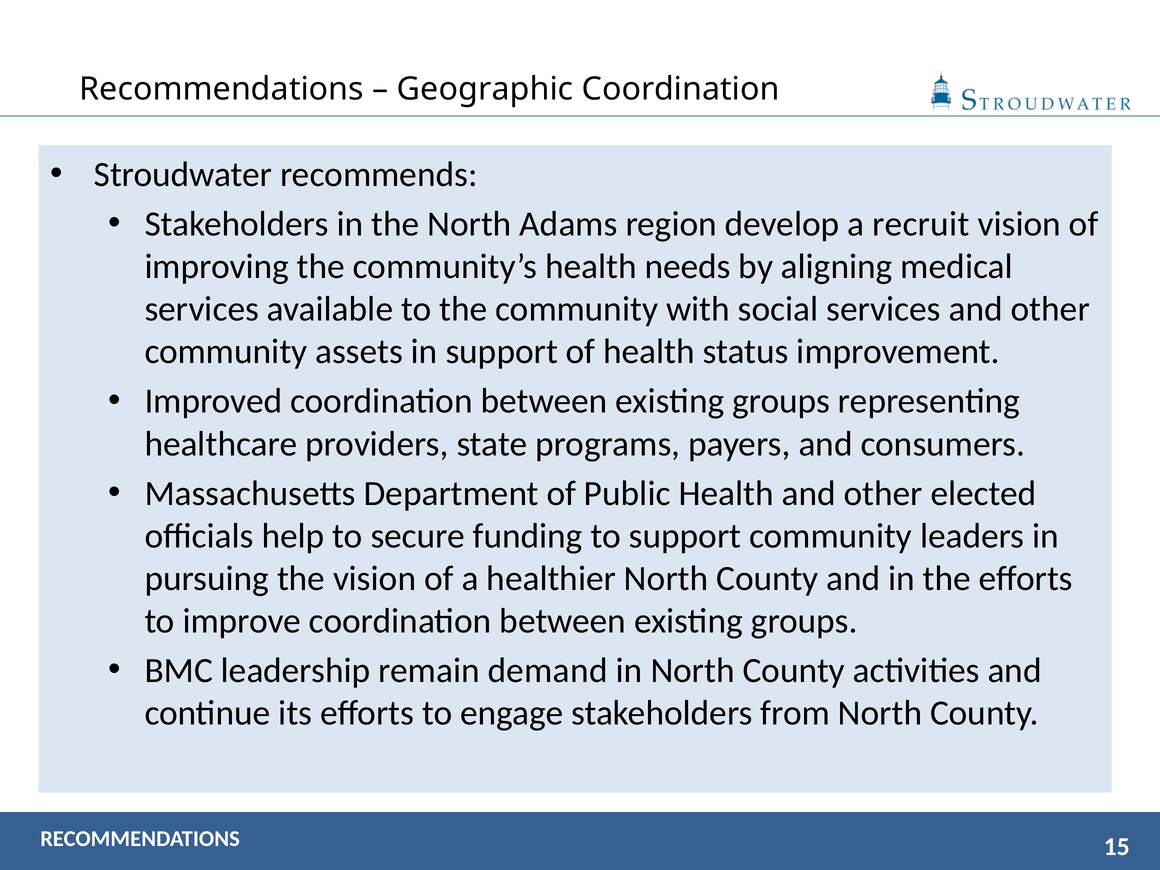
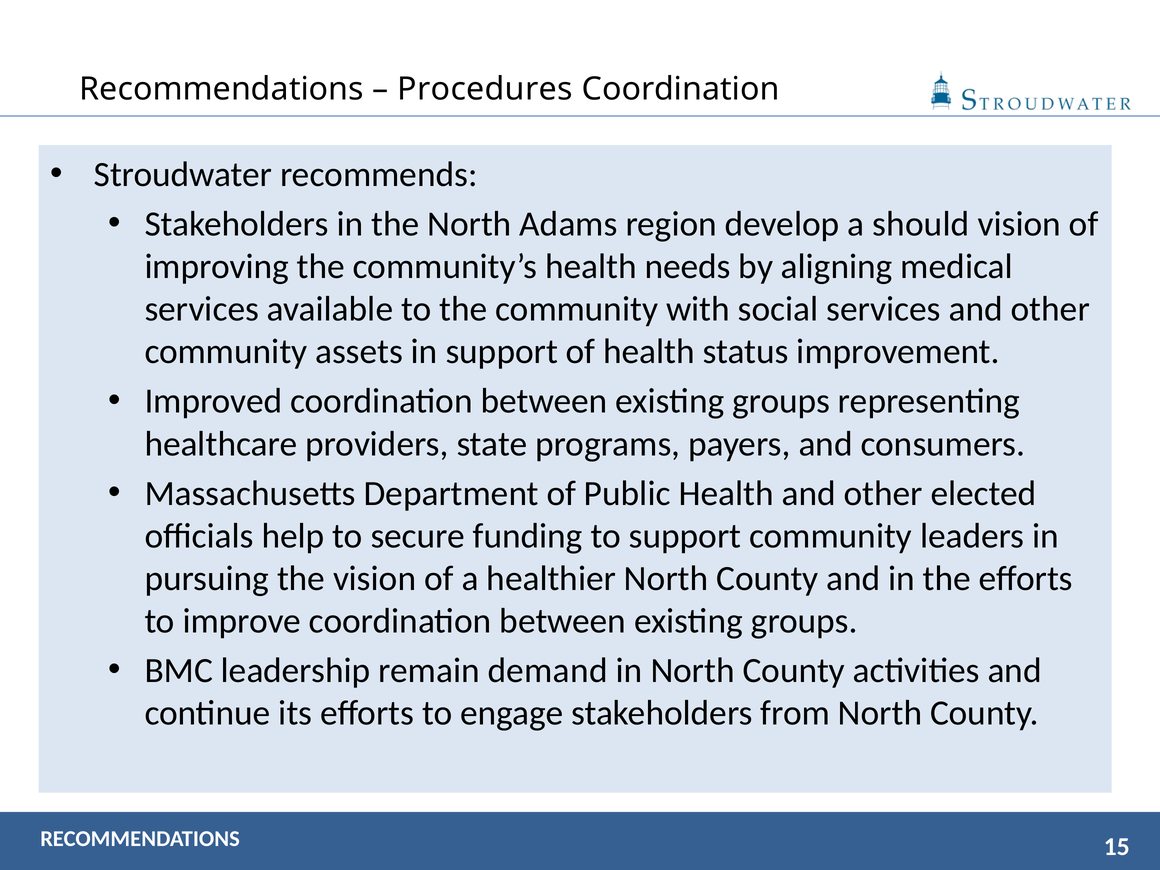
Geographic: Geographic -> Procedures
recruit: recruit -> should
